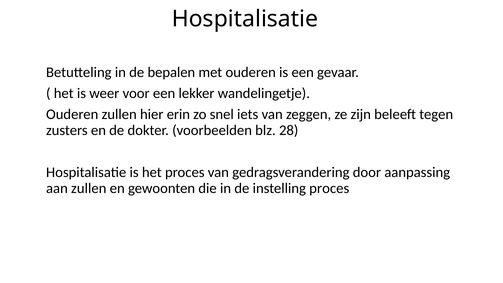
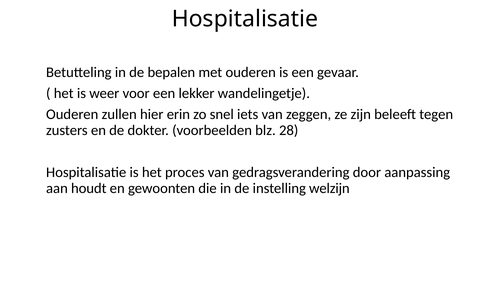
aan zullen: zullen -> houdt
instelling proces: proces -> welzijn
